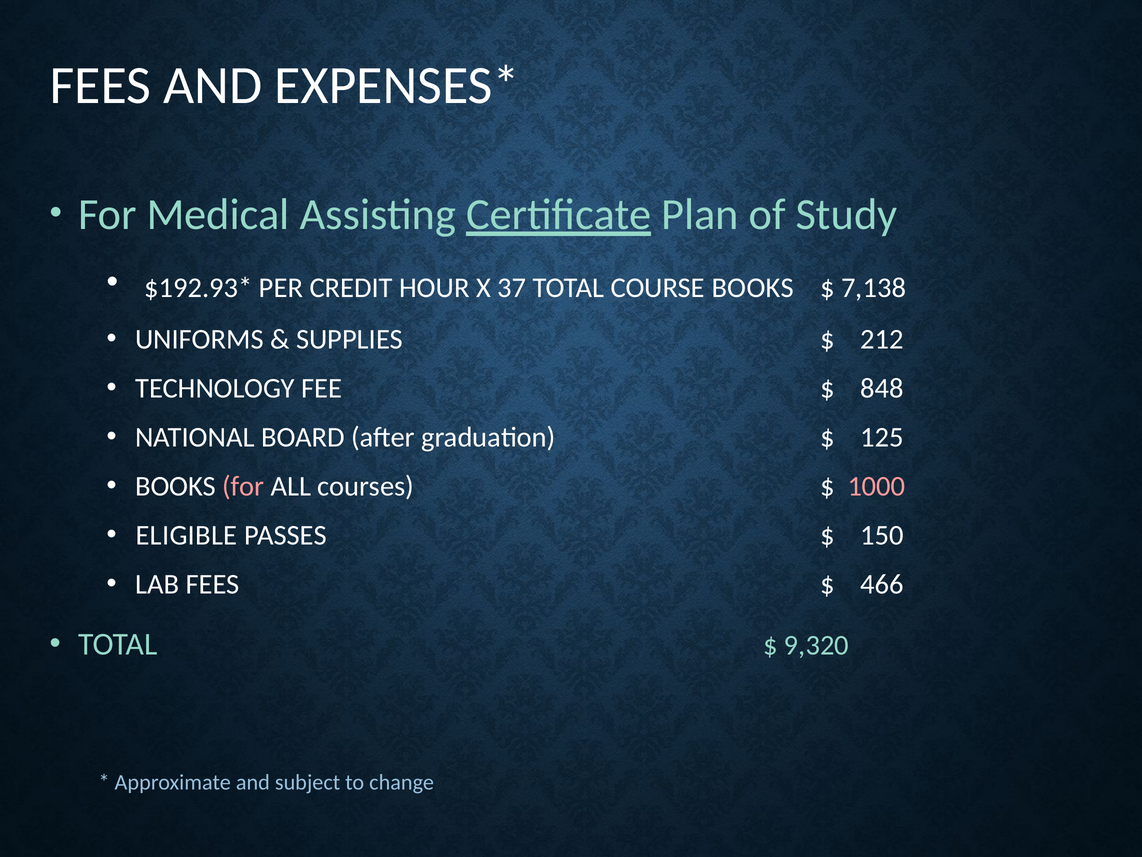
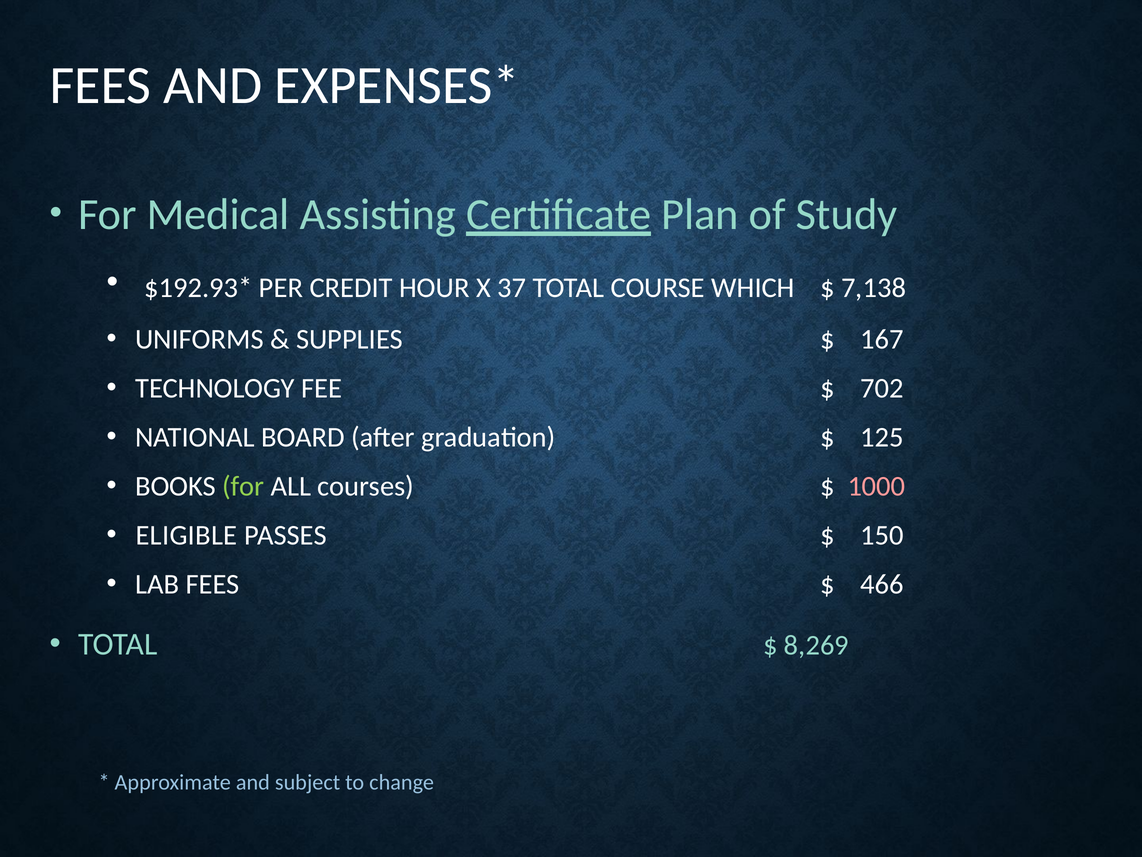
COURSE BOOKS: BOOKS -> WHICH
212: 212 -> 167
848: 848 -> 702
for at (243, 486) colour: pink -> light green
9,320: 9,320 -> 8,269
